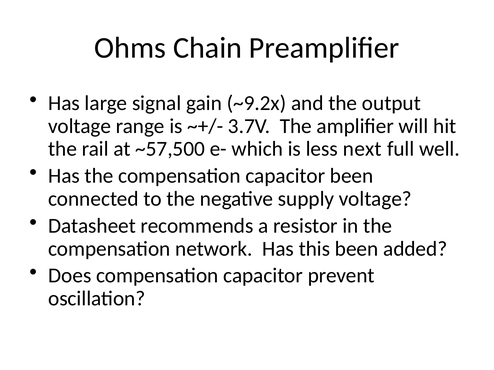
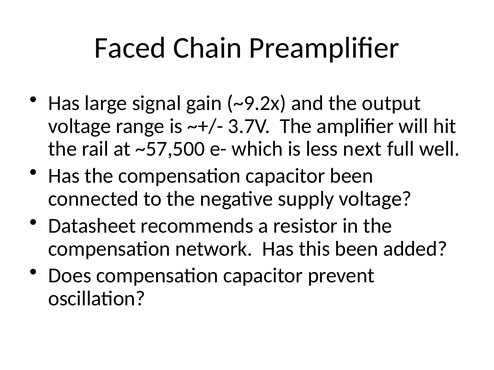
Ohms: Ohms -> Faced
